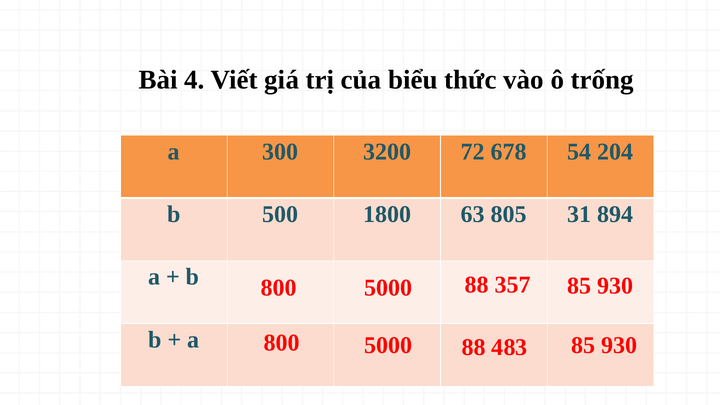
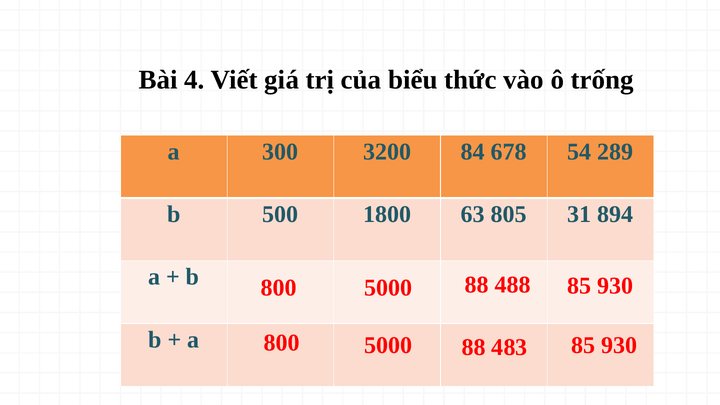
72: 72 -> 84
204: 204 -> 289
357: 357 -> 488
